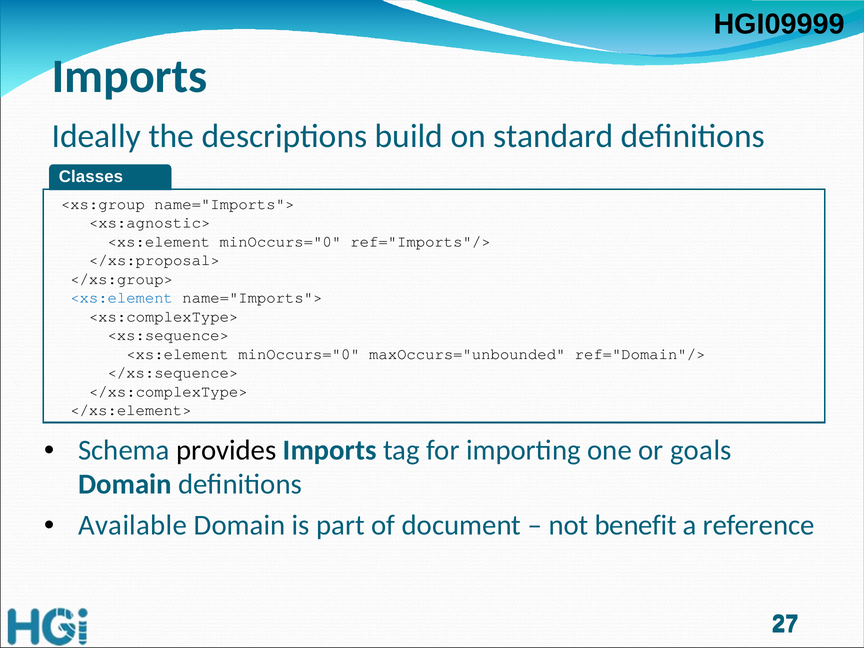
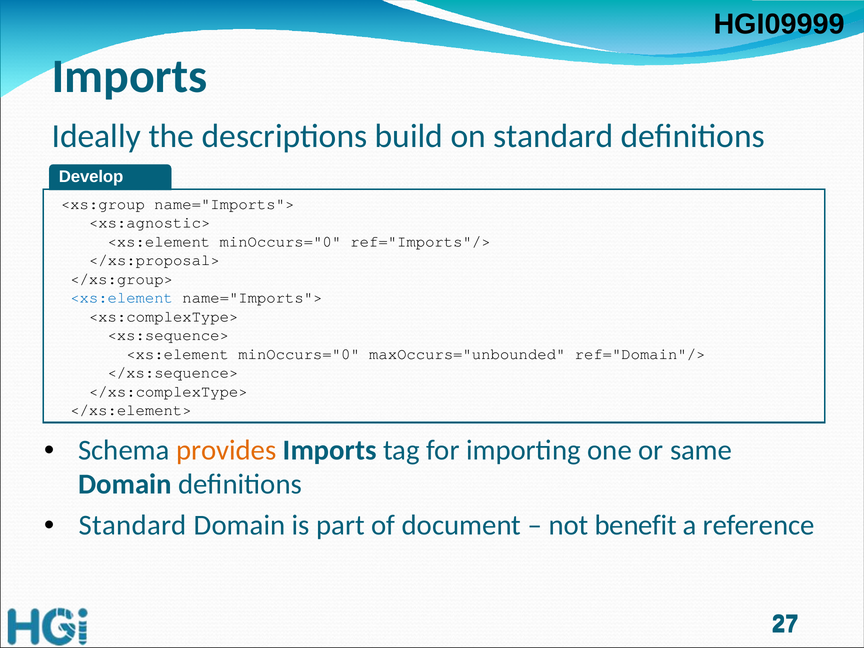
Classes: Classes -> Develop
provides colour: black -> orange
goals: goals -> same
Available at (133, 525): Available -> Standard
